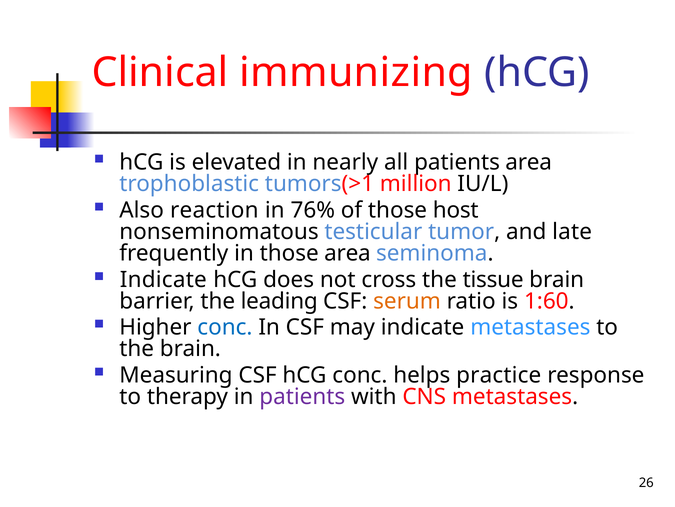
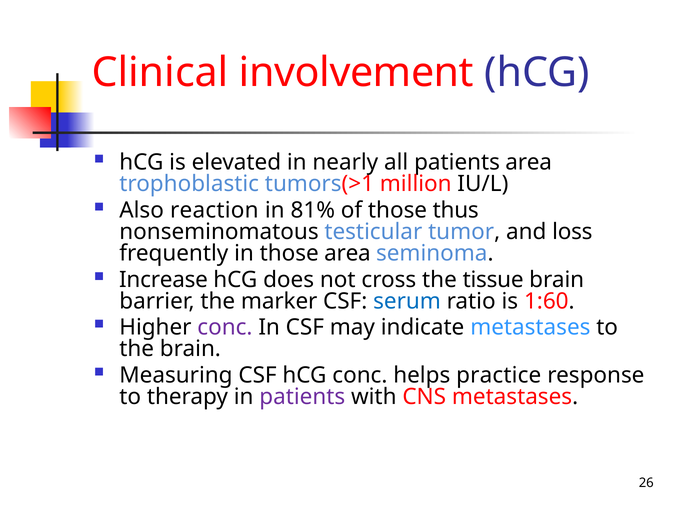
immunizing: immunizing -> involvement
76%: 76% -> 81%
host: host -> thus
late: late -> loss
Indicate at (163, 279): Indicate -> Increase
leading: leading -> marker
serum colour: orange -> blue
conc at (225, 327) colour: blue -> purple
